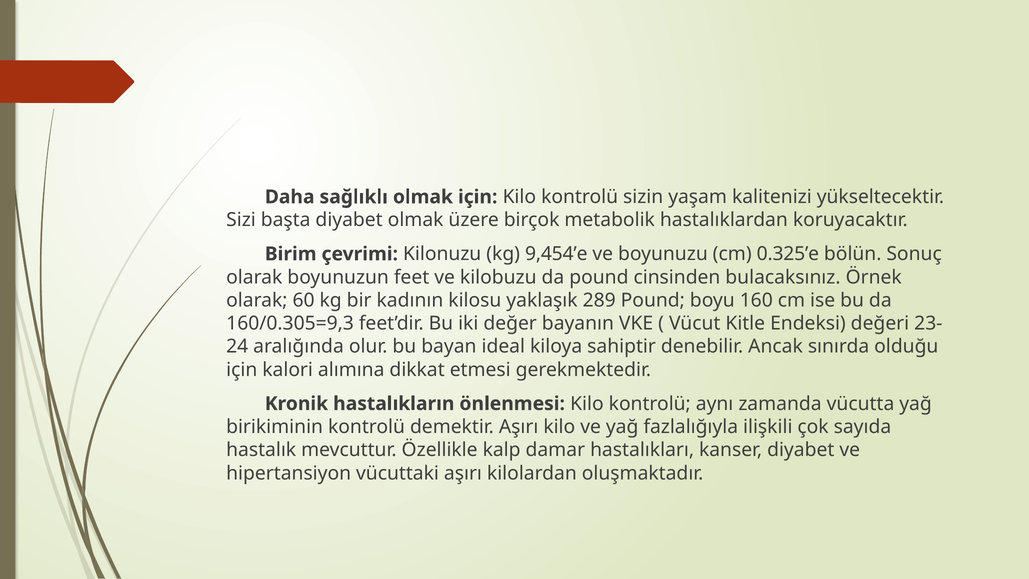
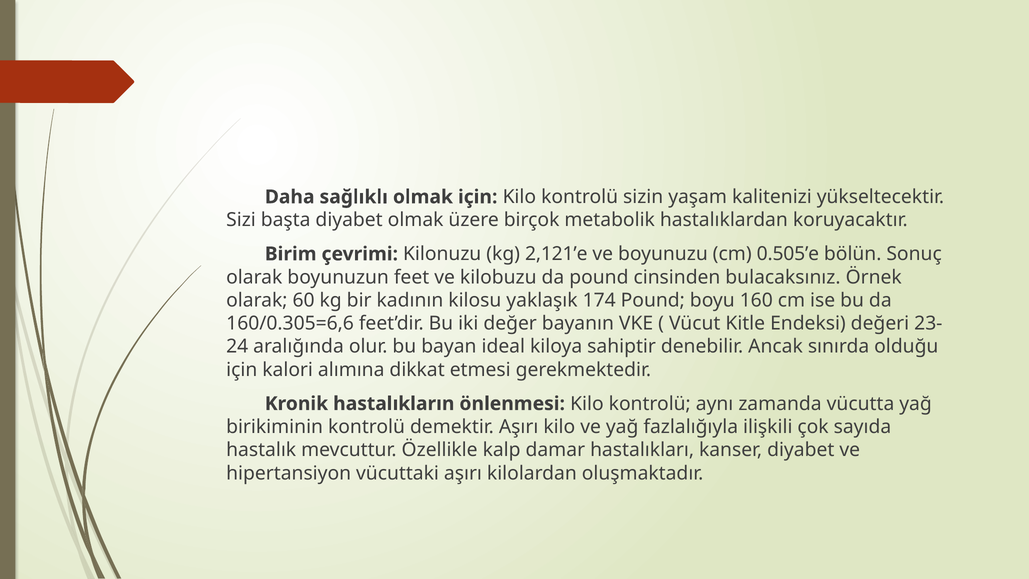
9,454’e: 9,454’e -> 2,121’e
0.325’e: 0.325’e -> 0.505’e
289: 289 -> 174
160/0.305=9,3: 160/0.305=9,3 -> 160/0.305=6,6
